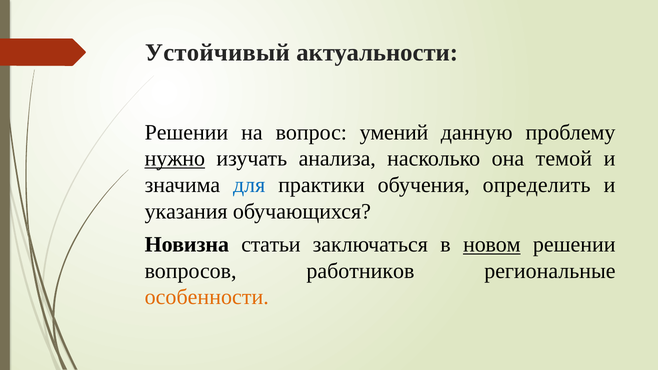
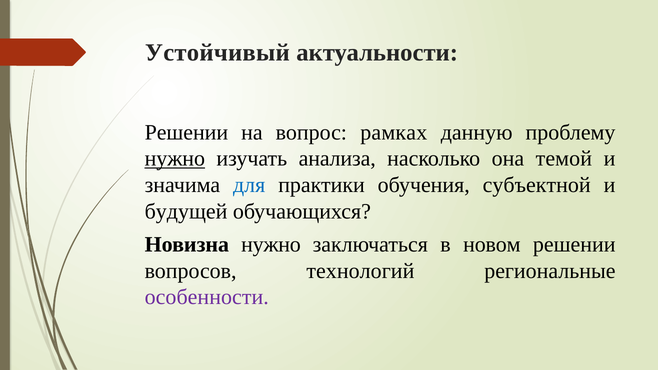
умений: умений -> рамках
определить: определить -> субъектной
указания: указания -> будущей
Новизна статьи: статьи -> нужно
новом underline: present -> none
работников: работников -> технологий
особенности colour: orange -> purple
